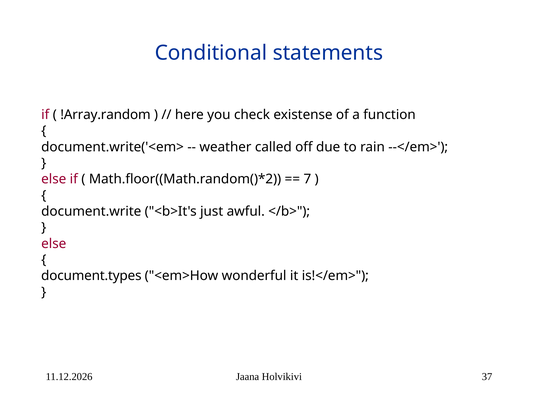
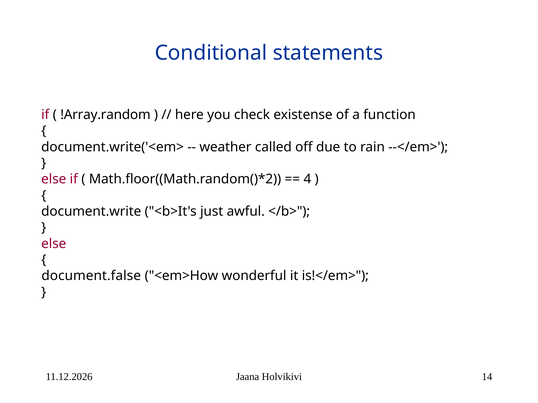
7: 7 -> 4
document.types: document.types -> document.false
37: 37 -> 14
